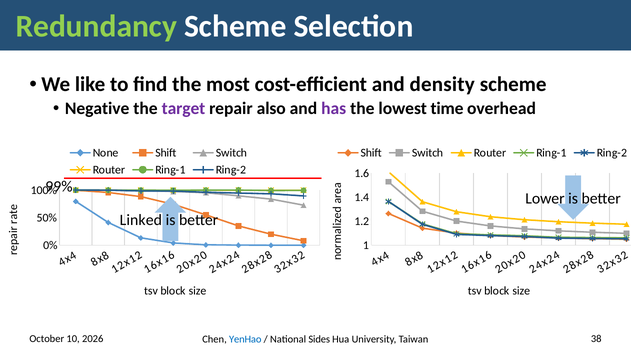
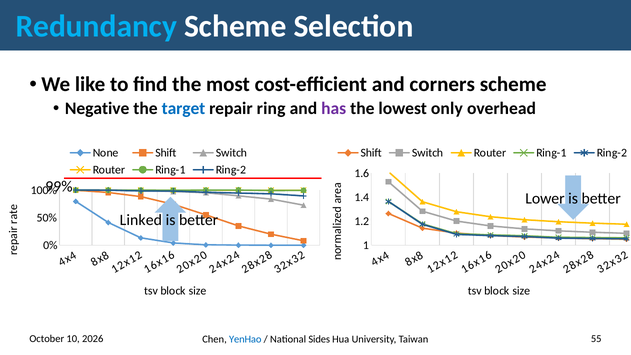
Redundancy colour: light green -> light blue
density: density -> corners
target colour: purple -> blue
also: also -> ring
time: time -> only
38: 38 -> 55
